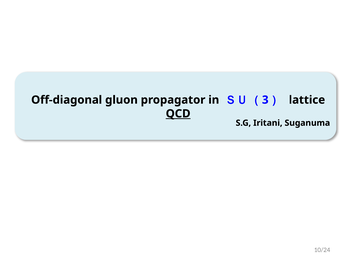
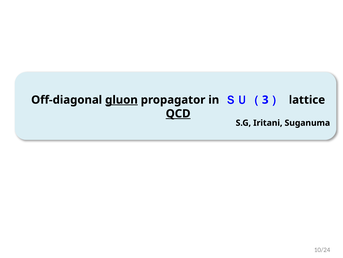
gluon underline: none -> present
